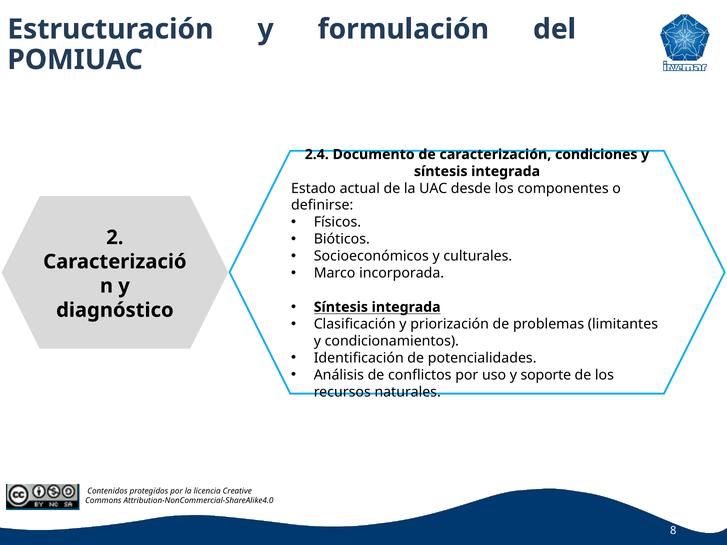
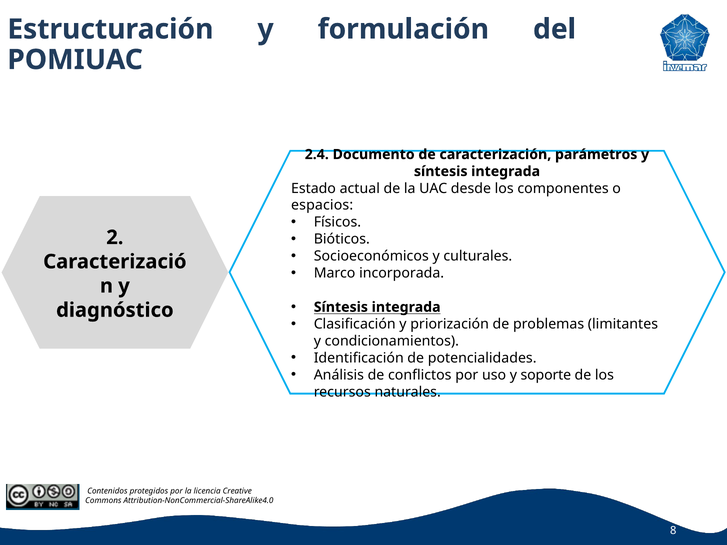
condiciones: condiciones -> parámetros
definirse: definirse -> espacios
